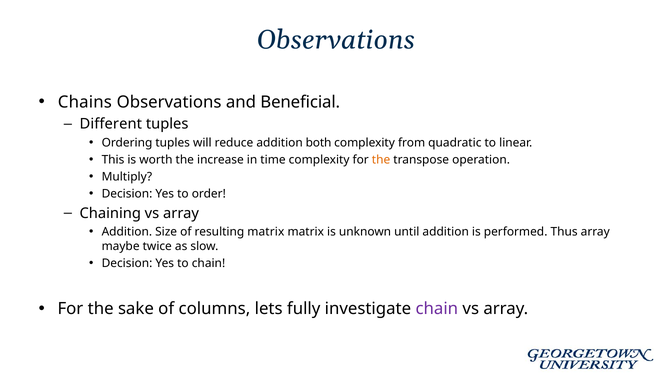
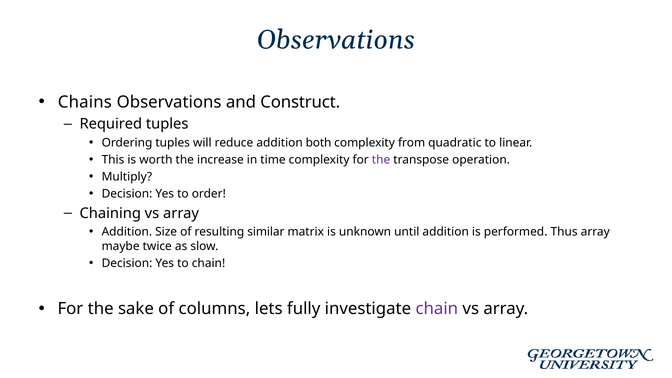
Beneficial: Beneficial -> Construct
Different: Different -> Required
the at (381, 160) colour: orange -> purple
resulting matrix: matrix -> similar
